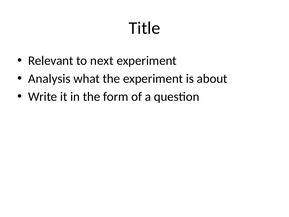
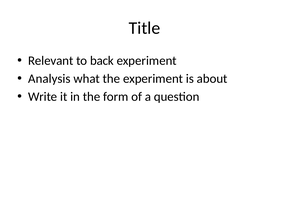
next: next -> back
